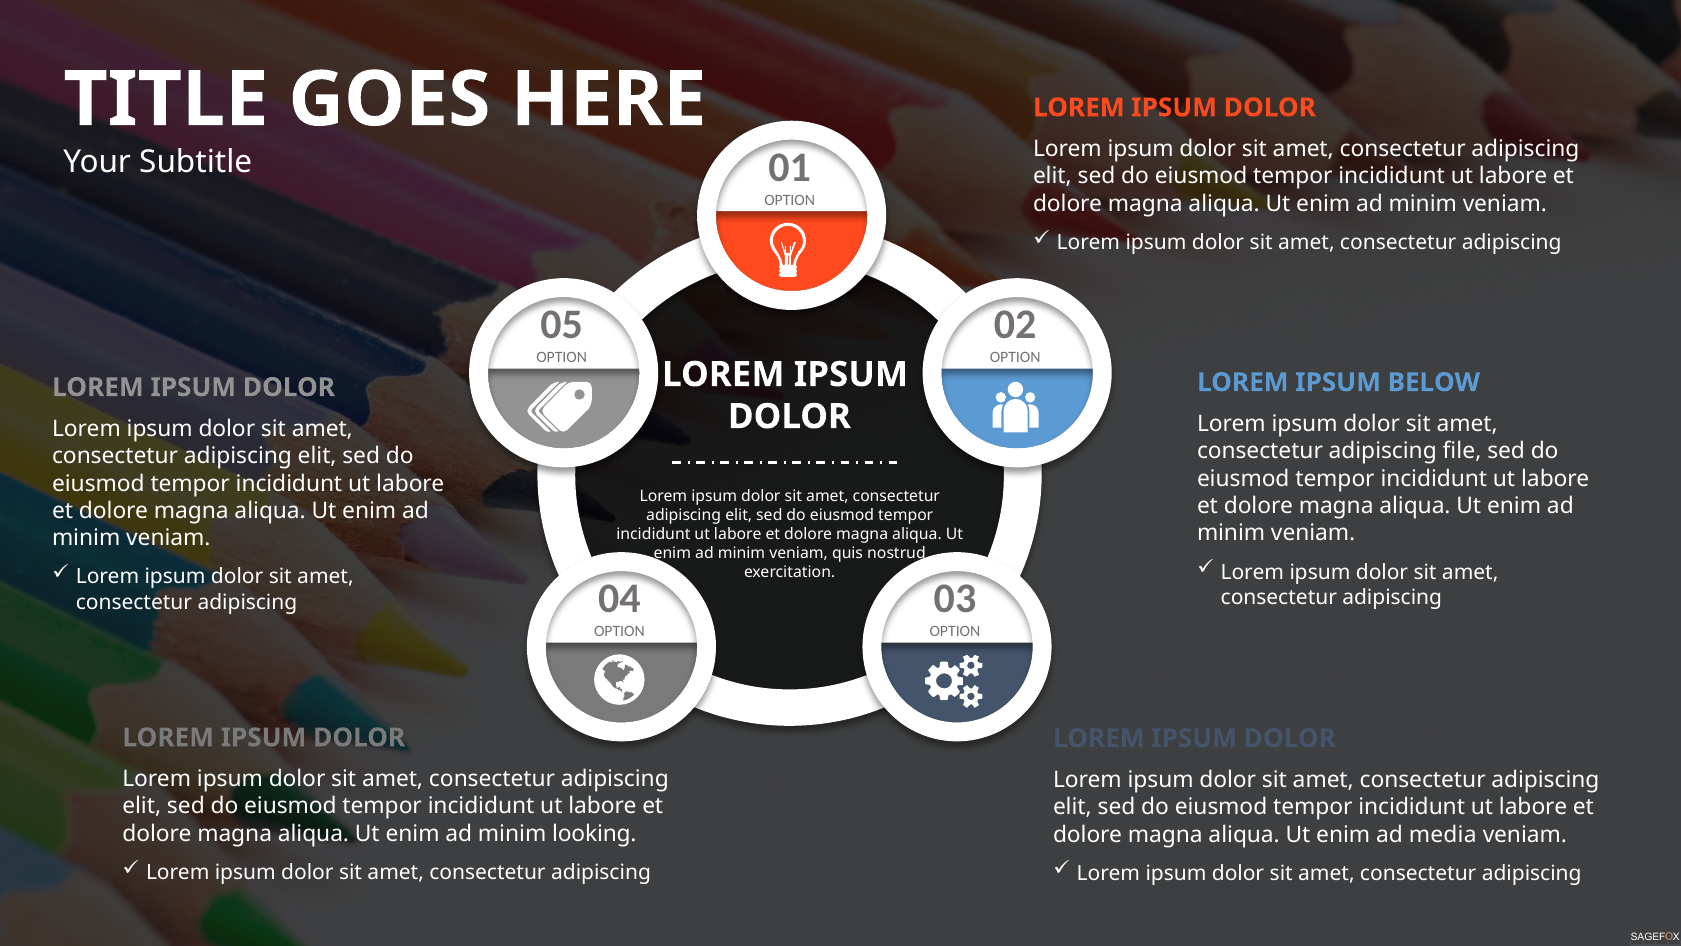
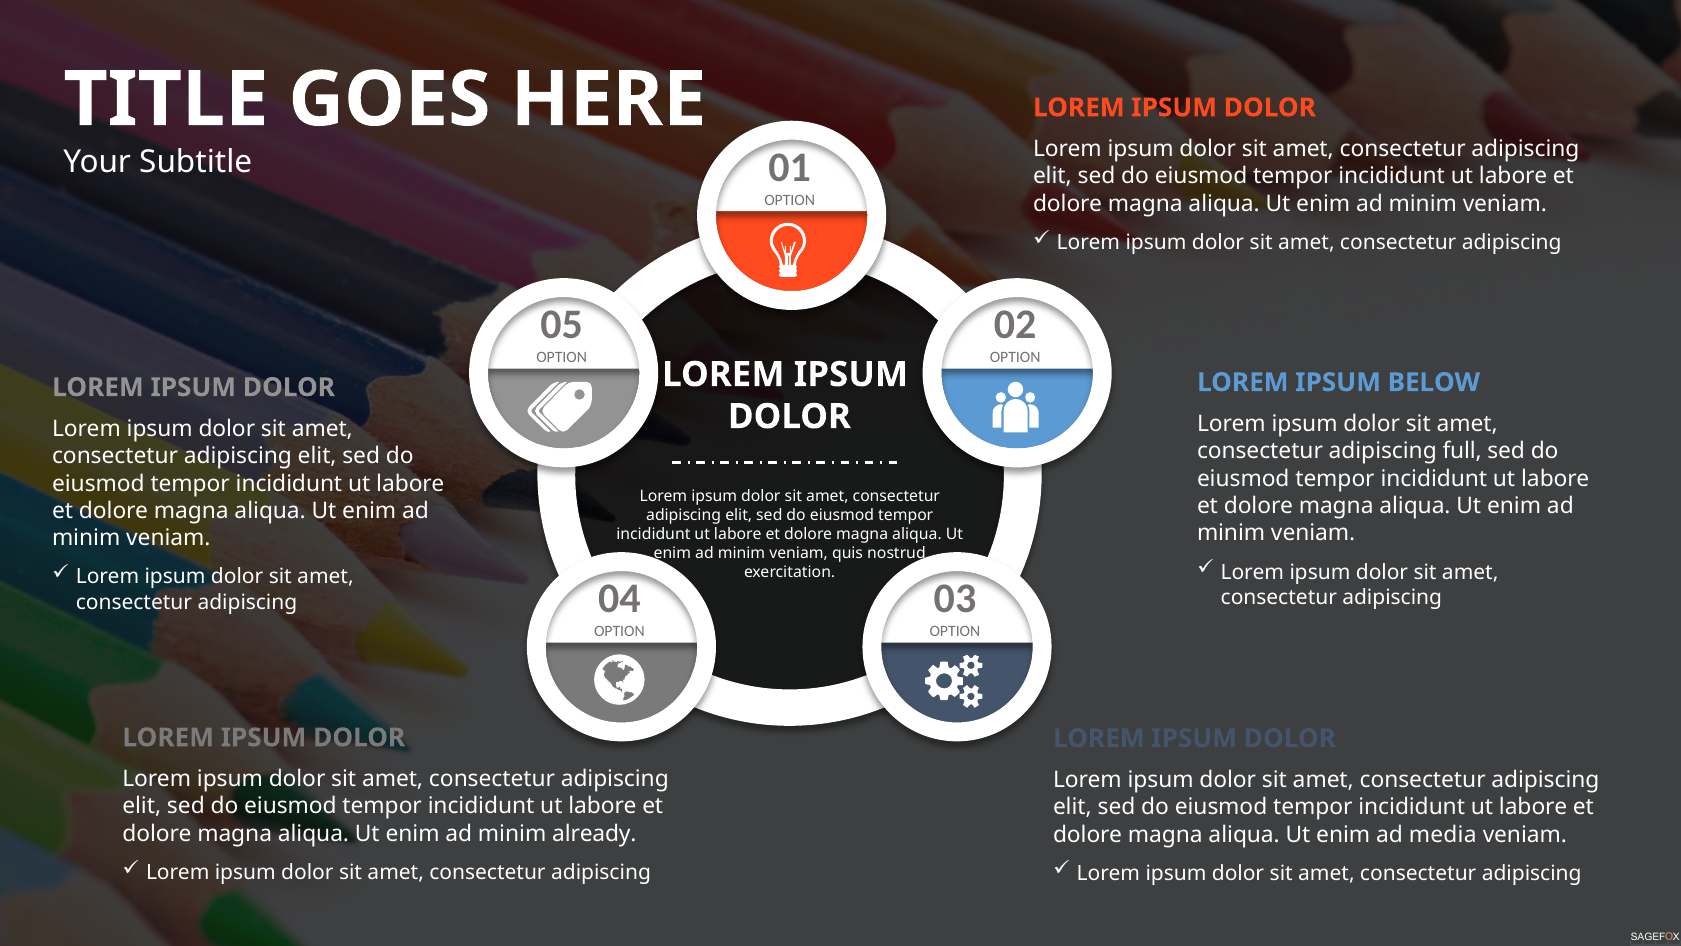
file: file -> full
looking: looking -> already
